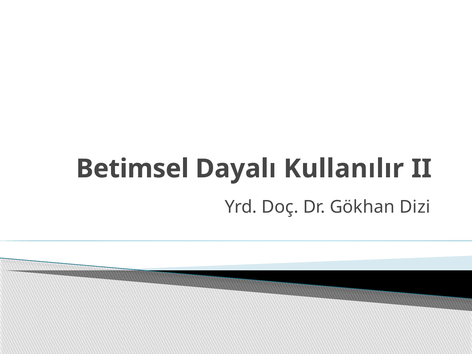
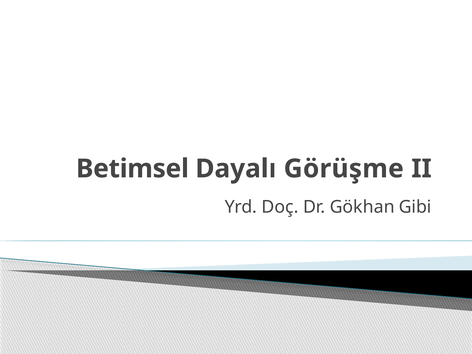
Kullanılır: Kullanılır -> Görüşme
Dizi: Dizi -> Gibi
